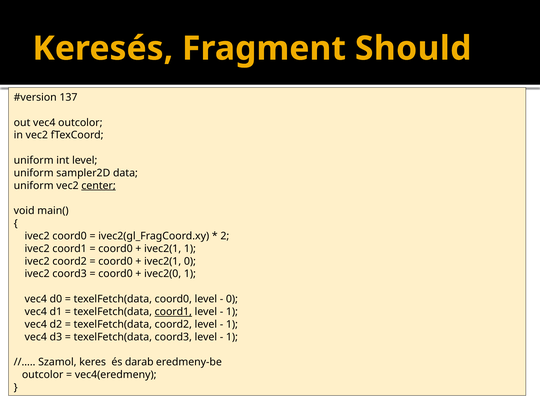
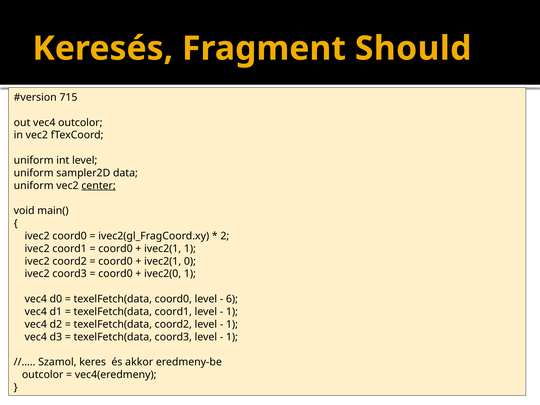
137: 137 -> 715
0 at (232, 299): 0 -> 6
coord1 at (173, 312) underline: present -> none
darab: darab -> akkor
